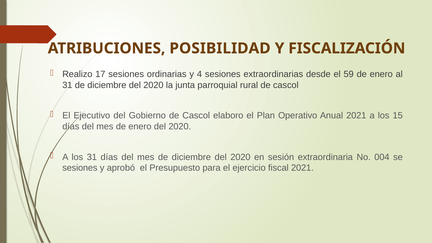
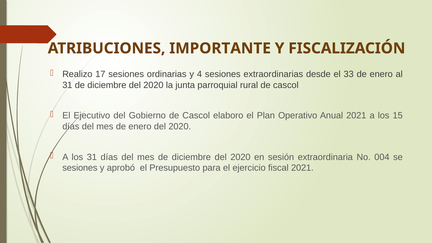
POSIBILIDAD: POSIBILIDAD -> IMPORTANTE
59: 59 -> 33
